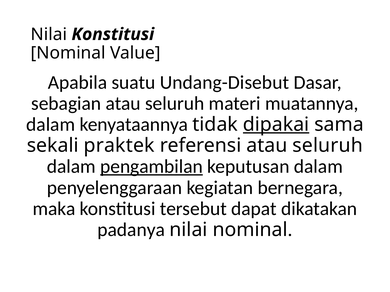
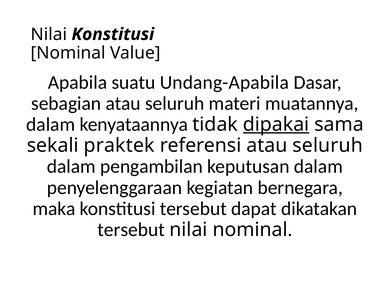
Undang-Disebut: Undang-Disebut -> Undang-Apabila
pengambilan underline: present -> none
padanya at (131, 230): padanya -> tersebut
